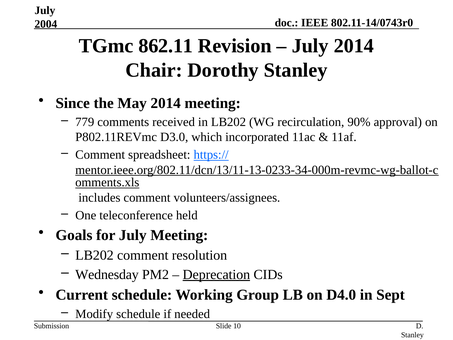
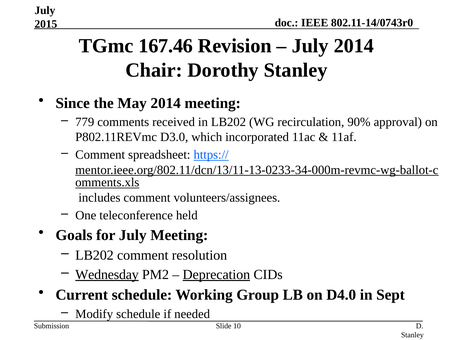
2004: 2004 -> 2015
862.11: 862.11 -> 167.46
Wednesday underline: none -> present
